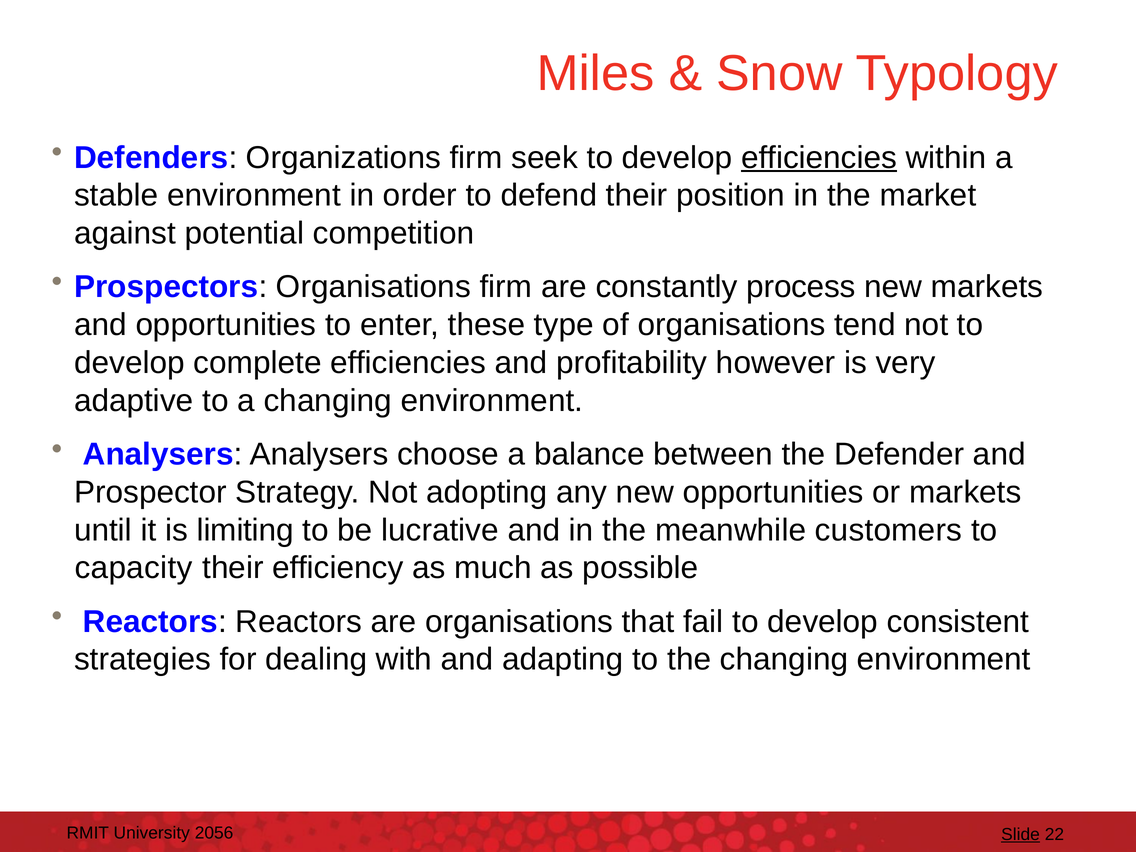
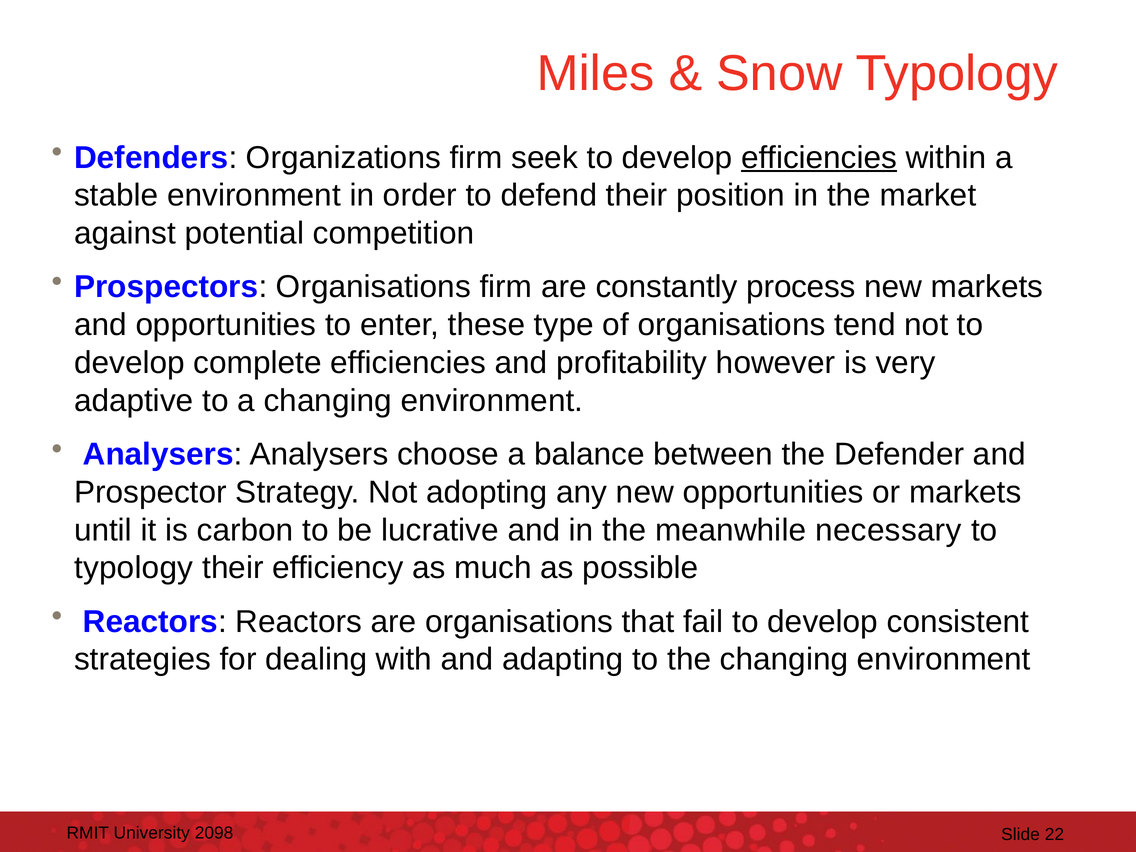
limiting: limiting -> carbon
customers: customers -> necessary
capacity at (134, 568): capacity -> typology
2056: 2056 -> 2098
Slide underline: present -> none
